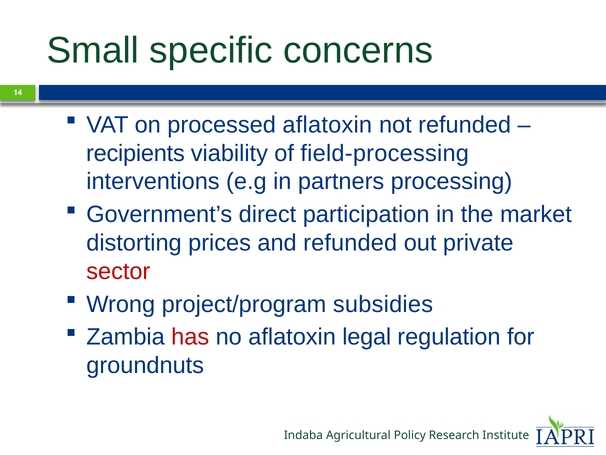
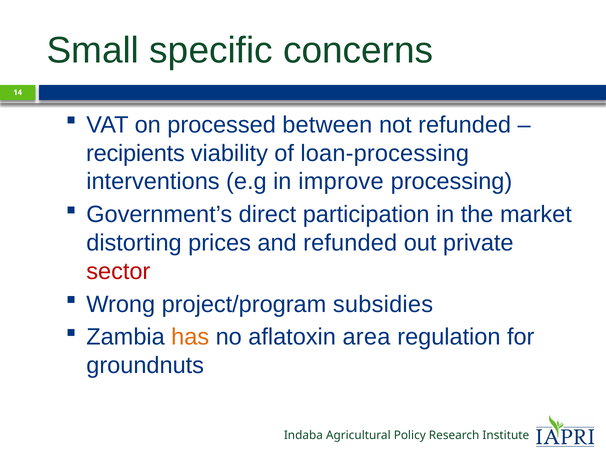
processed aflatoxin: aflatoxin -> between
field-processing: field-processing -> loan-processing
partners: partners -> improve
has colour: red -> orange
legal: legal -> area
